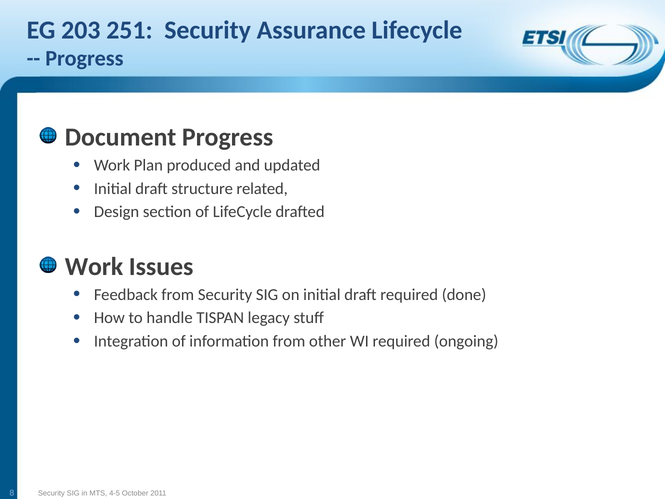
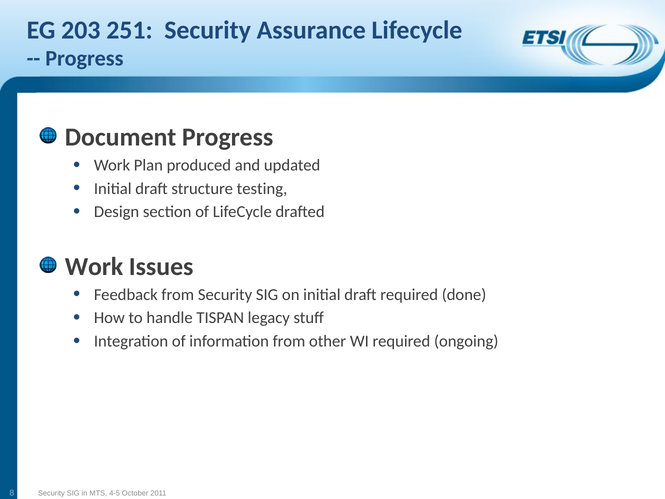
related: related -> testing
